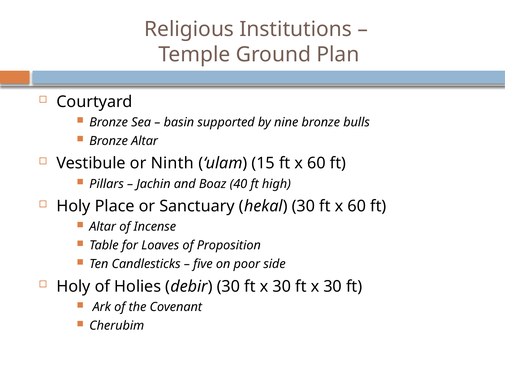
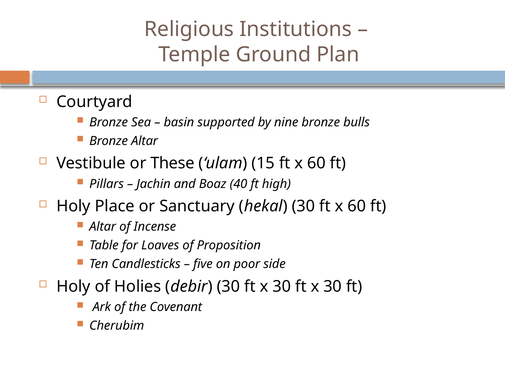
Ninth: Ninth -> These
